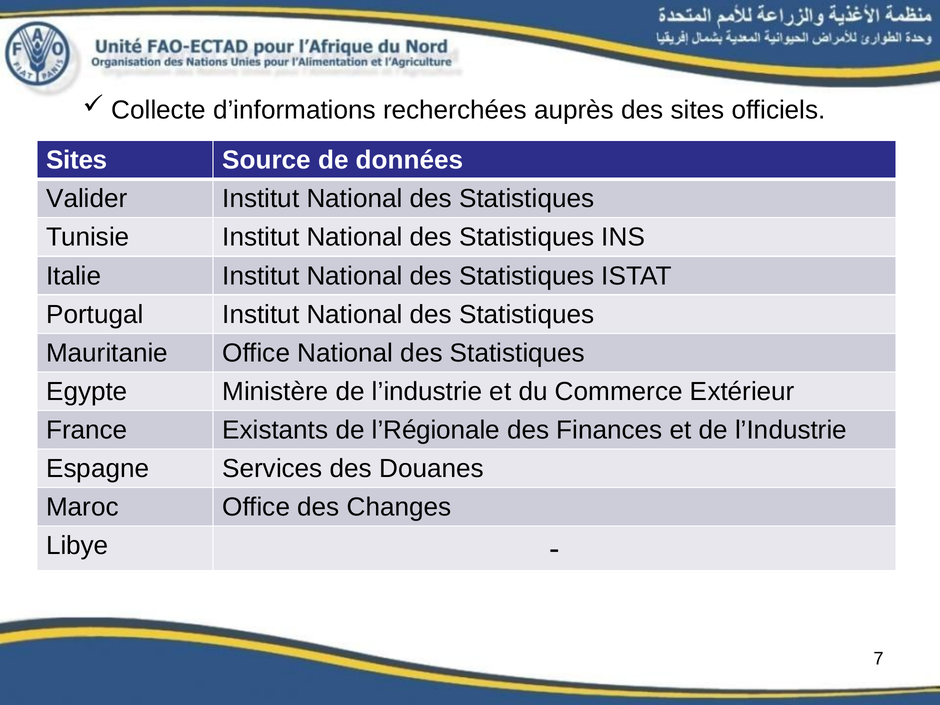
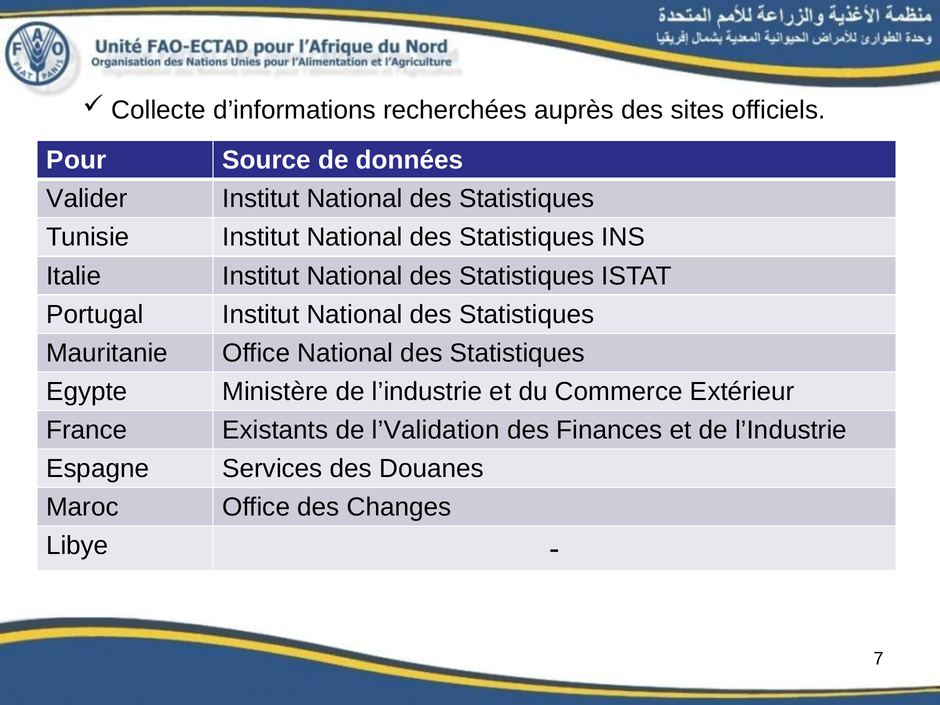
Sites at (77, 160): Sites -> Pour
l’Régionale: l’Régionale -> l’Validation
